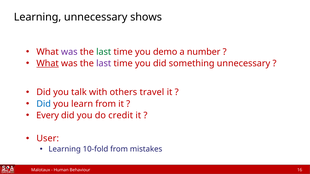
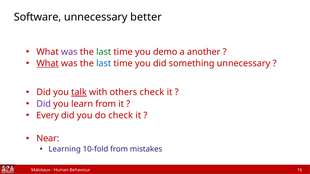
Learning at (38, 17): Learning -> Software
shows: shows -> better
number: number -> another
last at (104, 64) colour: purple -> blue
talk underline: none -> present
others travel: travel -> check
Did at (44, 104) colour: blue -> purple
do credit: credit -> check
User: User -> Near
